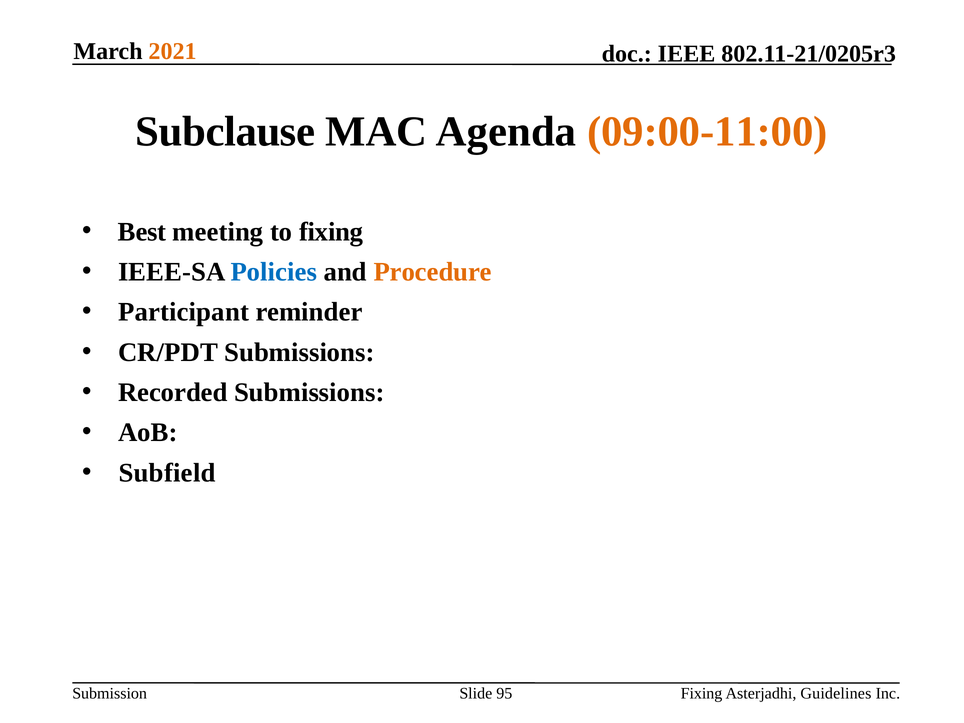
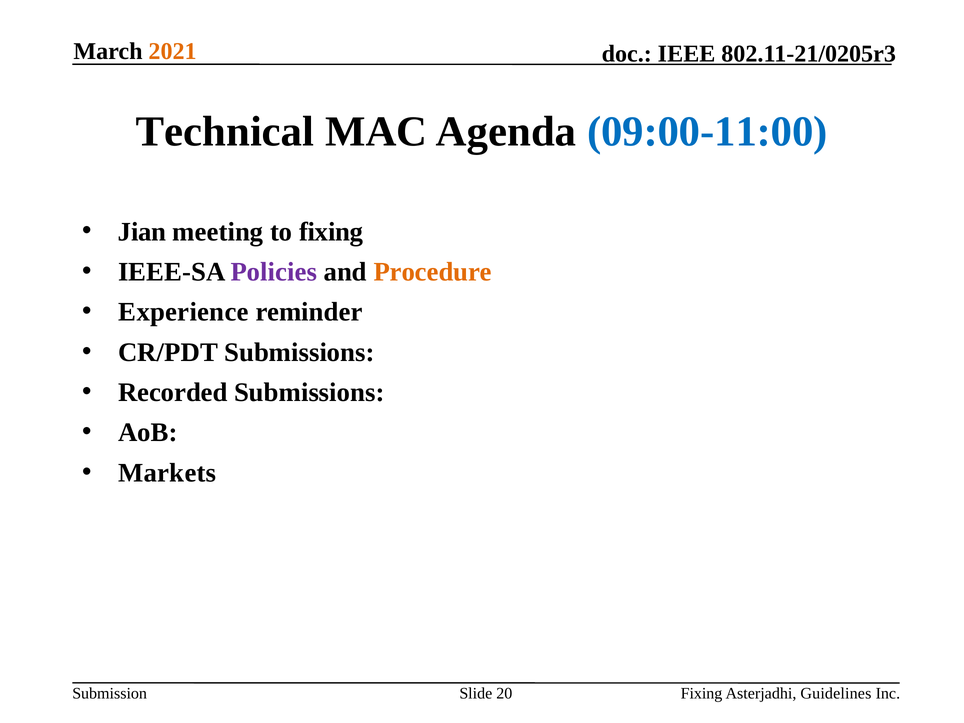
Subclause: Subclause -> Technical
09:00-11:00 colour: orange -> blue
Best: Best -> Jian
Policies colour: blue -> purple
Participant: Participant -> Experience
Subfield: Subfield -> Markets
95: 95 -> 20
